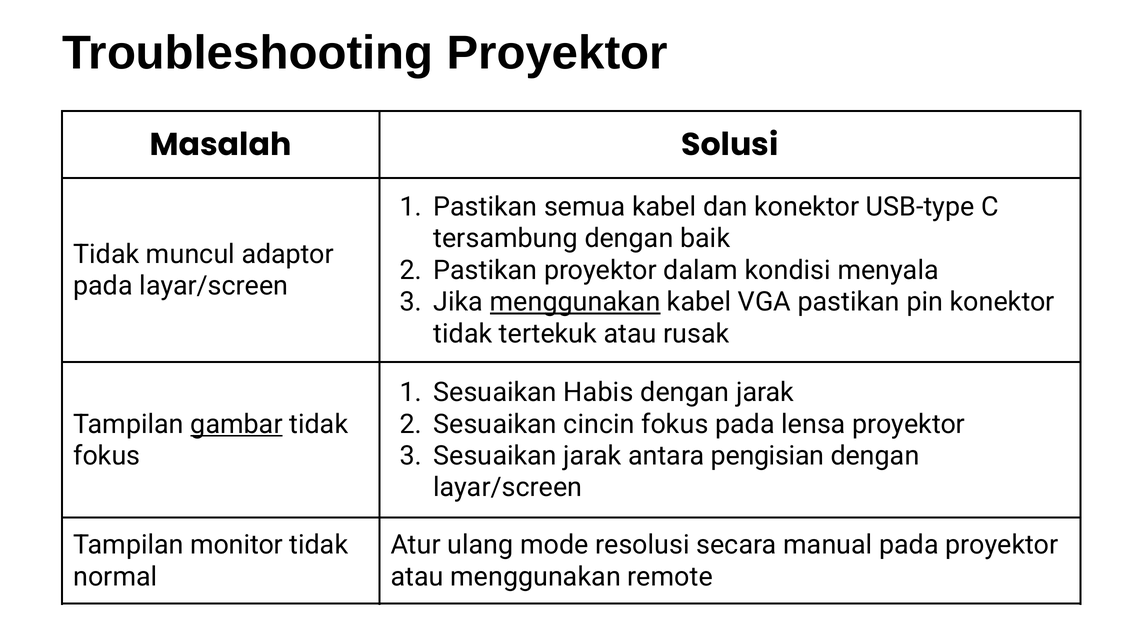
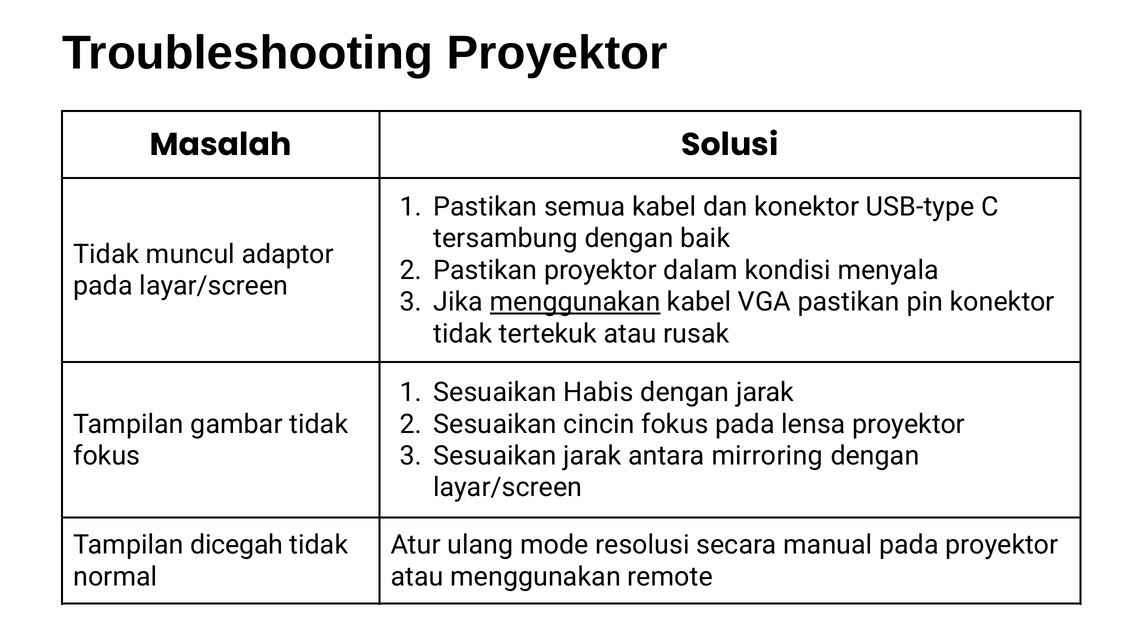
gambar underline: present -> none
pengisian: pengisian -> mirroring
monitor: monitor -> dicegah
